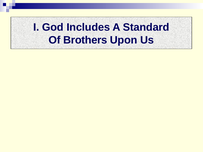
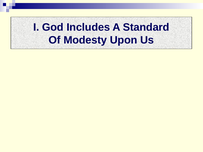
Brothers: Brothers -> Modesty
